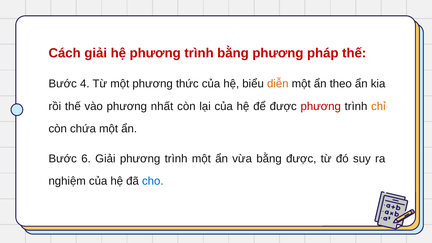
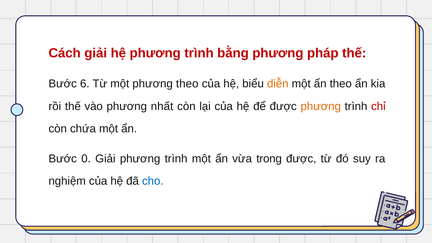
4: 4 -> 6
phương thức: thức -> theo
phương at (321, 106) colour: red -> orange
chỉ colour: orange -> red
6: 6 -> 0
vừa bằng: bằng -> trong
